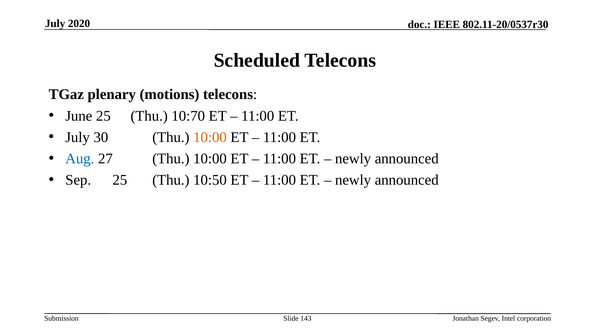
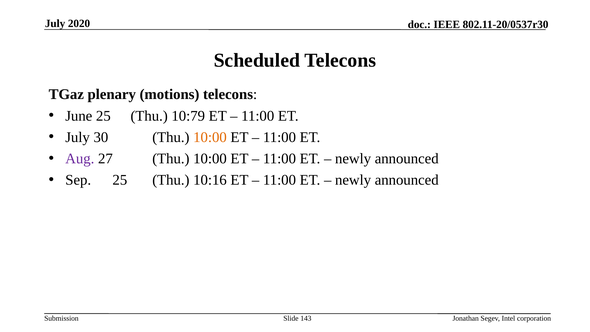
10:70: 10:70 -> 10:79
Aug colour: blue -> purple
10:50: 10:50 -> 10:16
